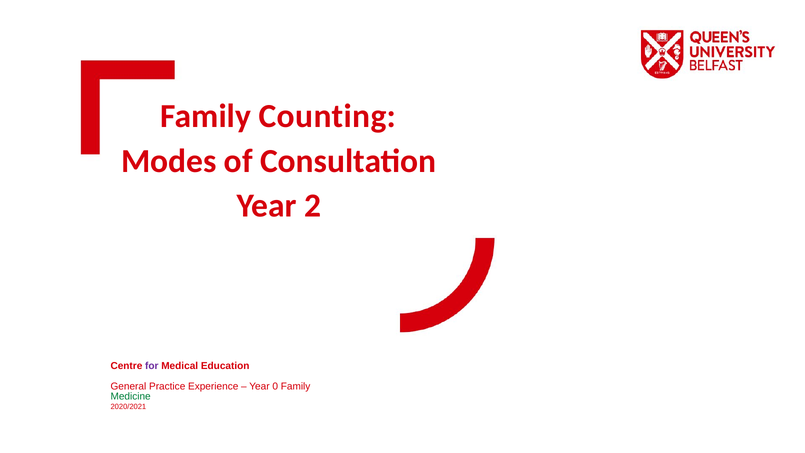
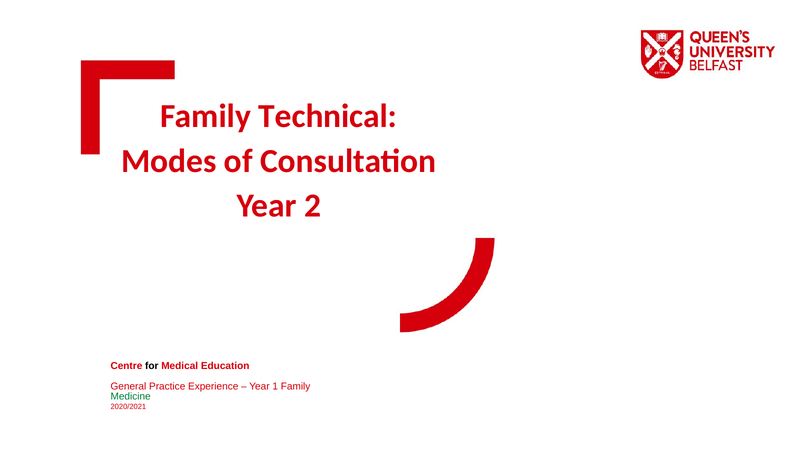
Counting: Counting -> Technical
for colour: purple -> black
0: 0 -> 1
